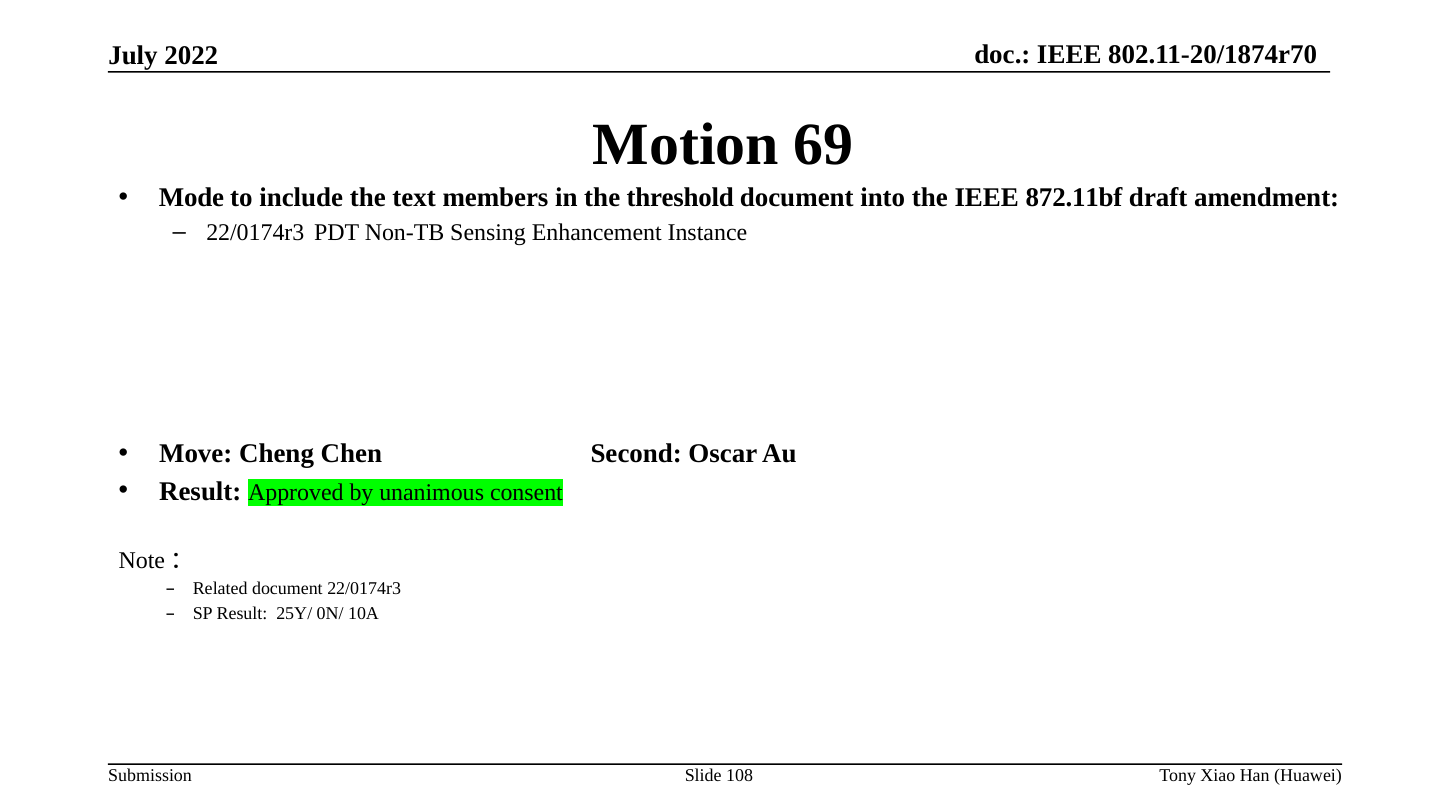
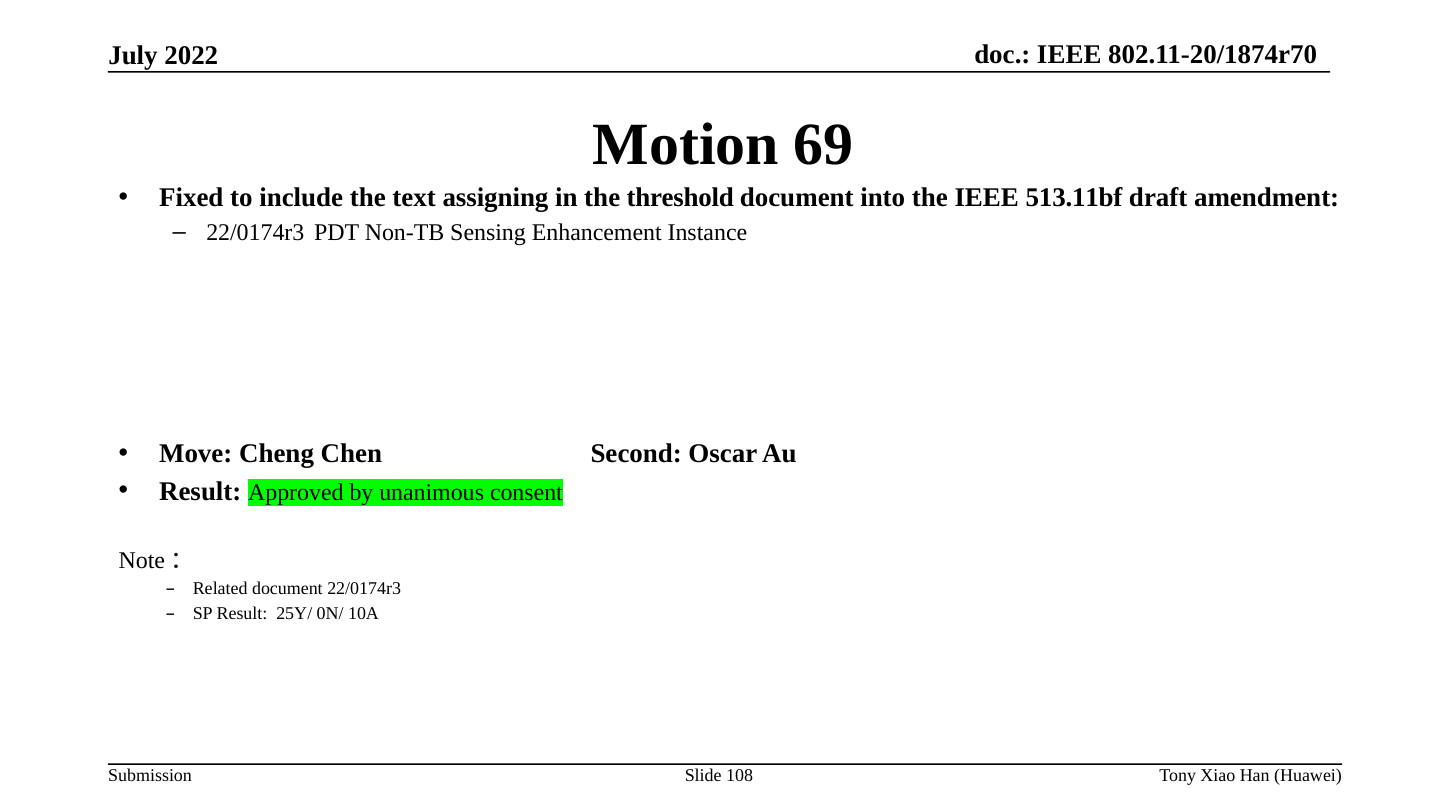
Mode: Mode -> Fixed
members: members -> assigning
872.11bf: 872.11bf -> 513.11bf
